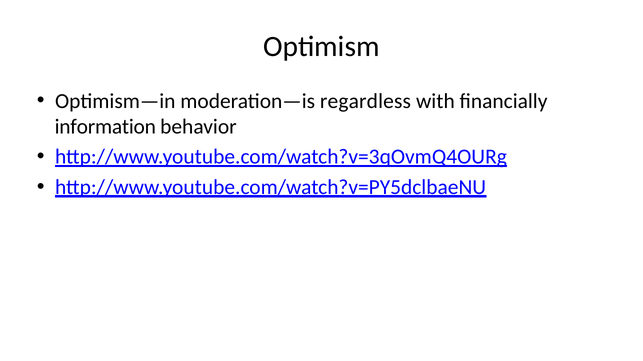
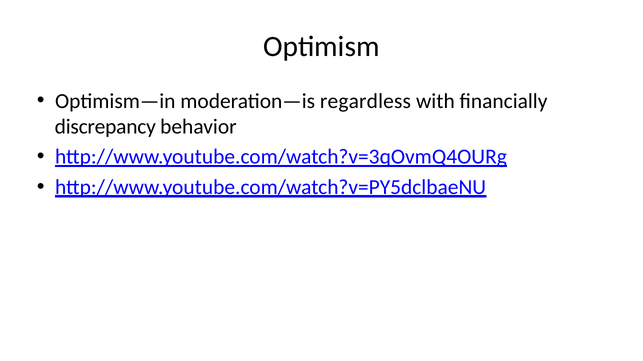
information: information -> discrepancy
